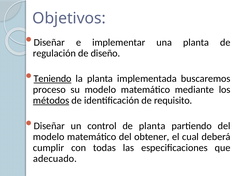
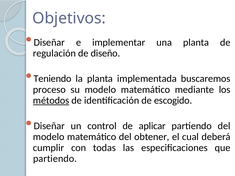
Teniendo underline: present -> none
requisito: requisito -> escogido
de planta: planta -> aplicar
adecuado at (55, 159): adecuado -> partiendo
